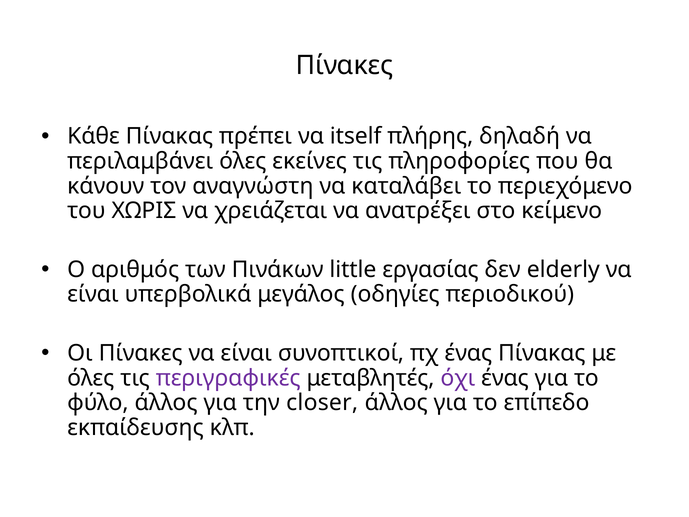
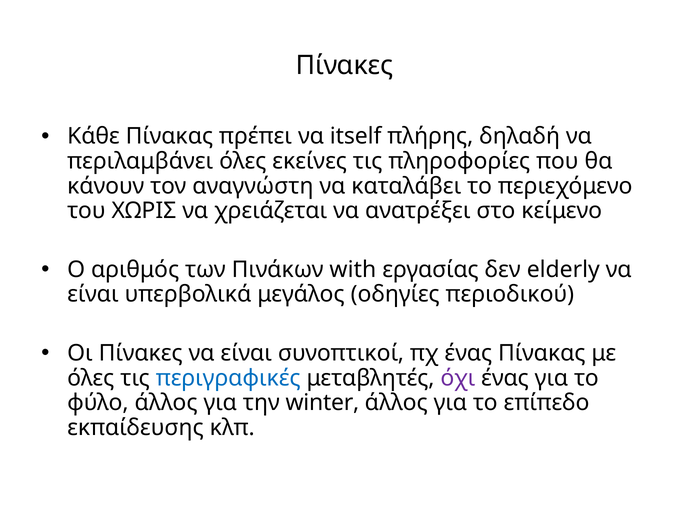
little: little -> with
περιγραφικές colour: purple -> blue
closer: closer -> winter
